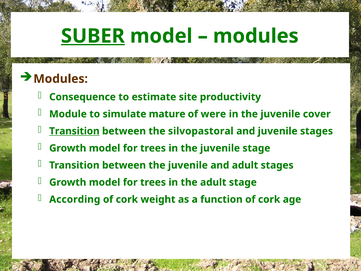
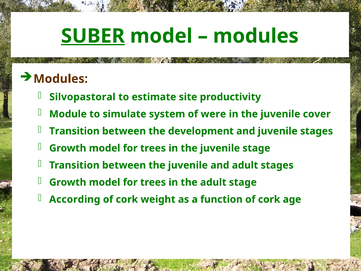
Consequence: Consequence -> Silvopastoral
mature: mature -> system
Transition at (74, 131) underline: present -> none
silvopastoral: silvopastoral -> development
